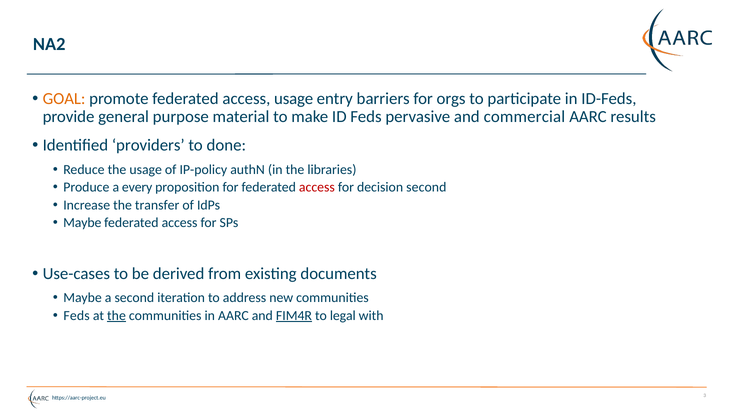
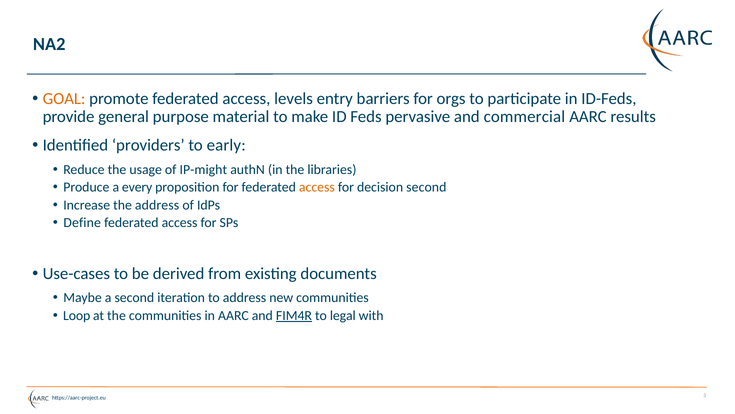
access usage: usage -> levels
done: done -> early
IP-policy: IP-policy -> IP-might
access at (317, 187) colour: red -> orange
the transfer: transfer -> address
Maybe at (82, 223): Maybe -> Define
Feds at (77, 315): Feds -> Loop
the at (116, 315) underline: present -> none
